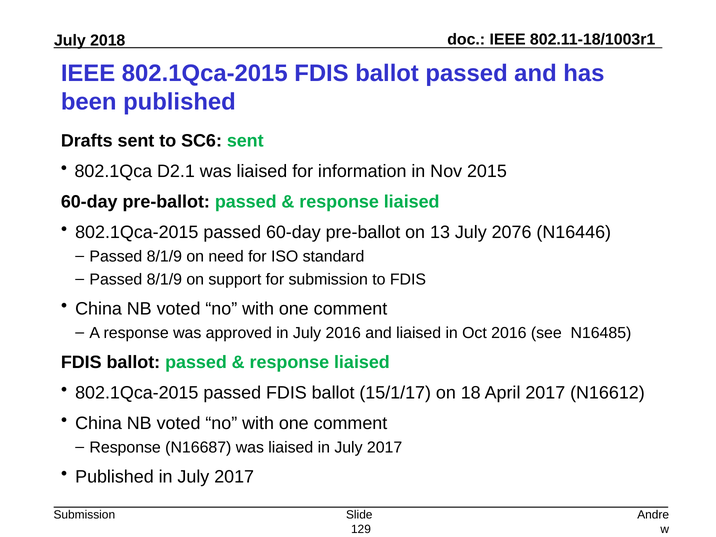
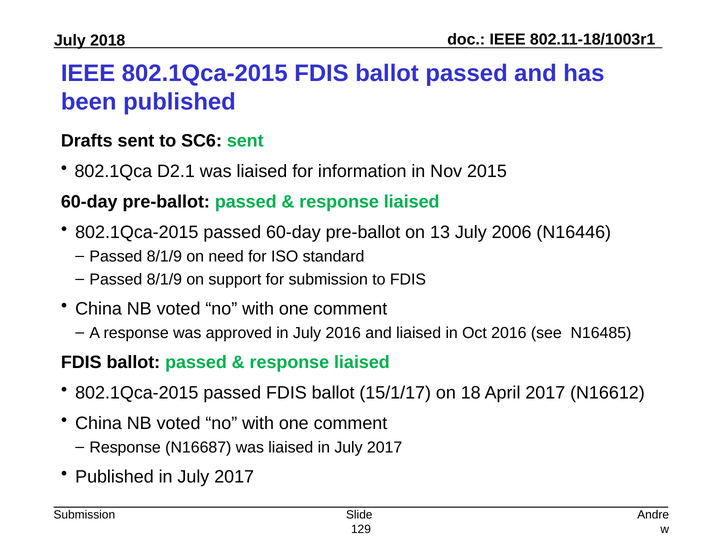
2076: 2076 -> 2006
